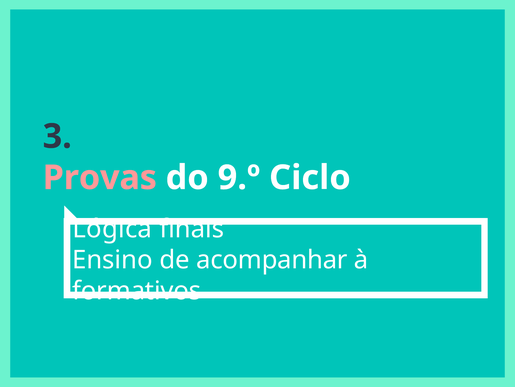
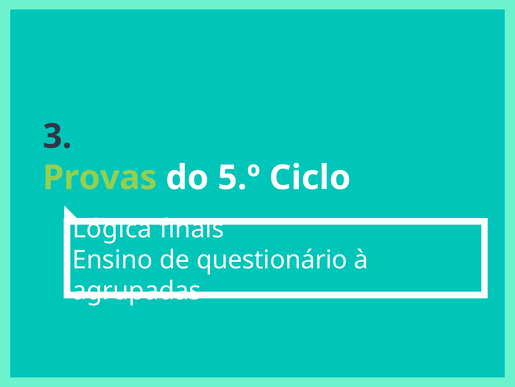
Provas colour: pink -> light green
9.º: 9.º -> 5.º
acompanhar: acompanhar -> questionário
formativos: formativos -> agrupadas
